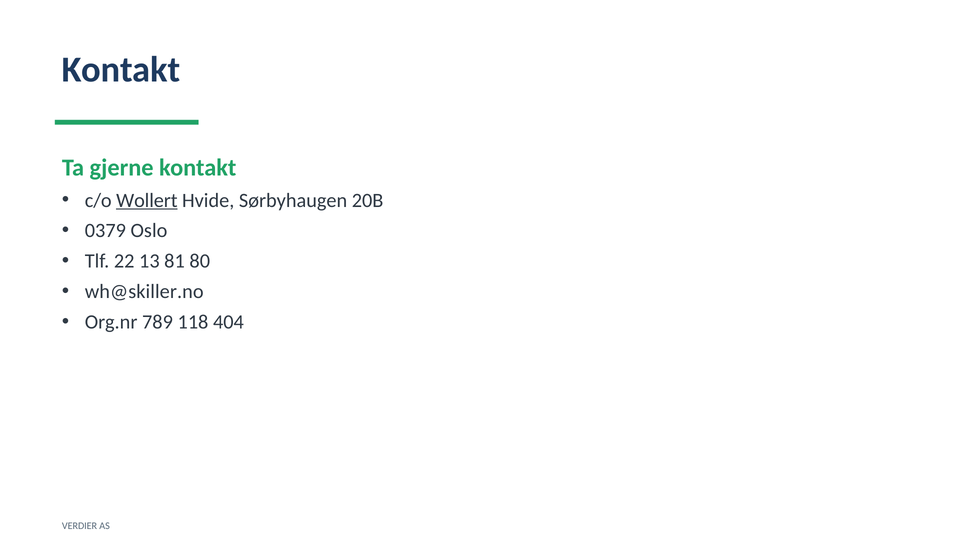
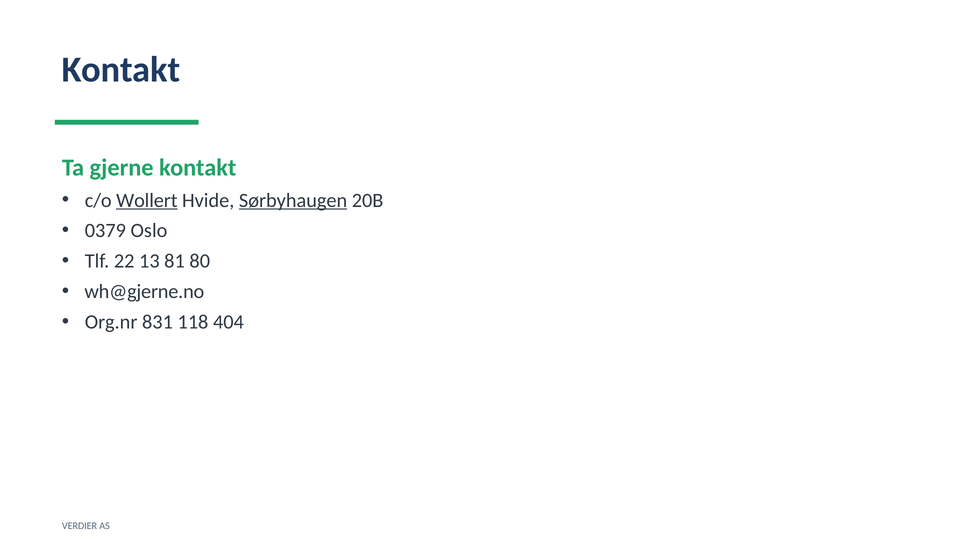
Sørbyhaugen underline: none -> present
wh@skiller.no: wh@skiller.no -> wh@gjerne.no
789: 789 -> 831
